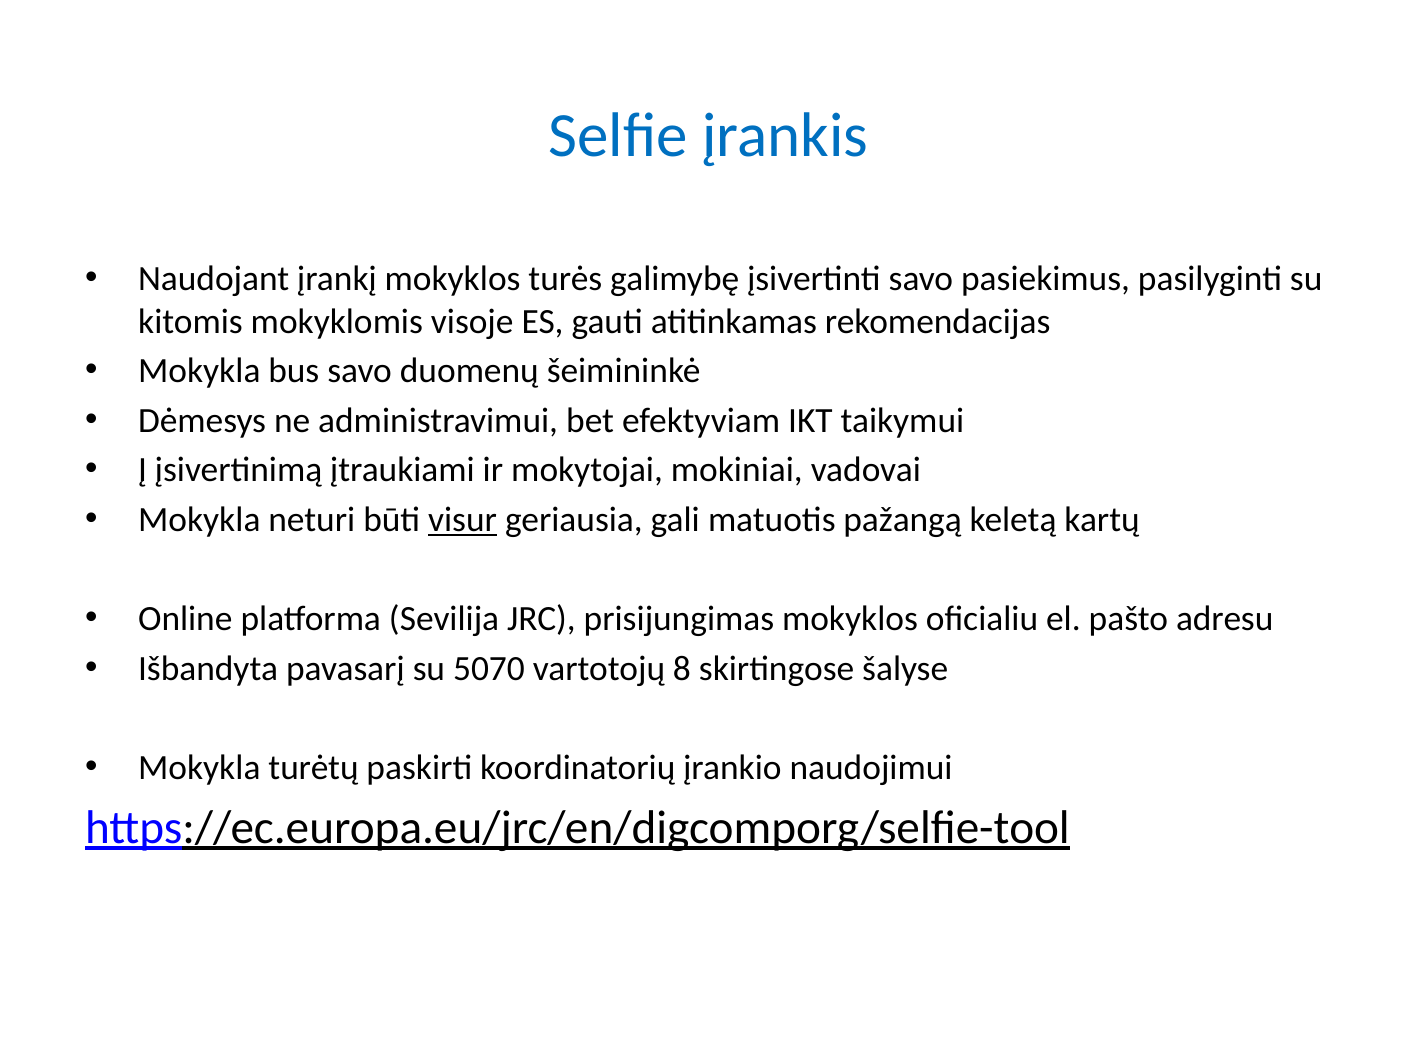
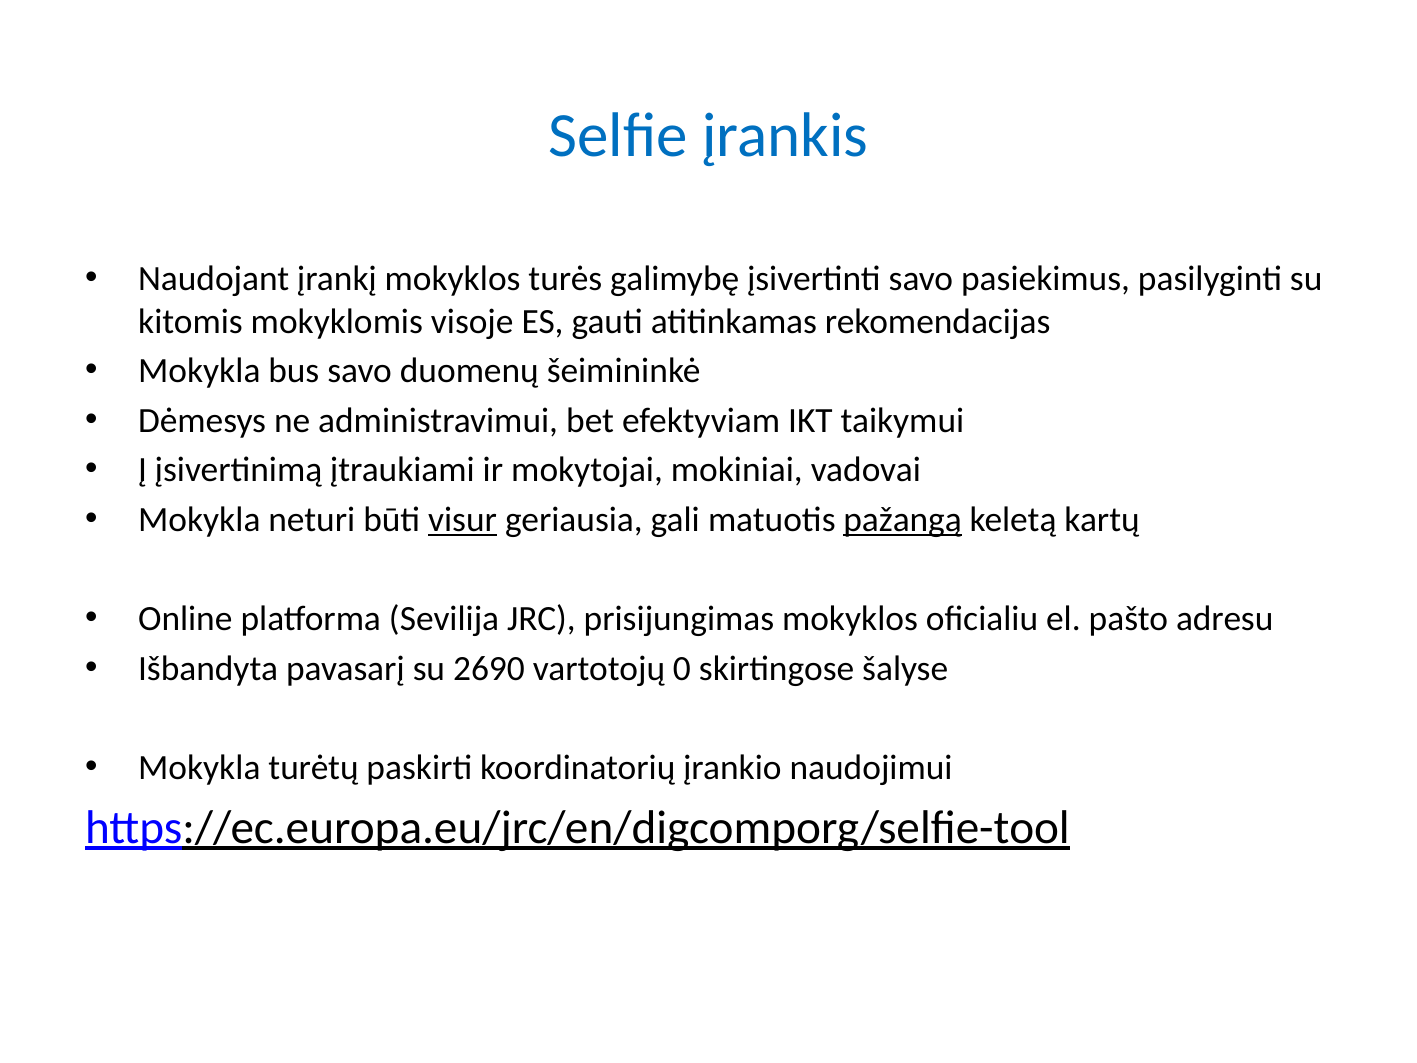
pažangą underline: none -> present
5070: 5070 -> 2690
8: 8 -> 0
